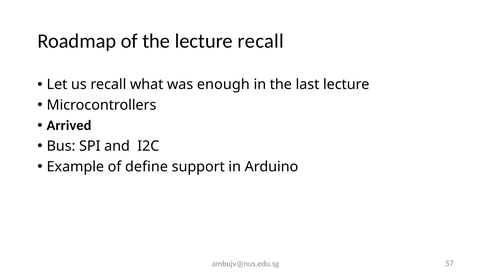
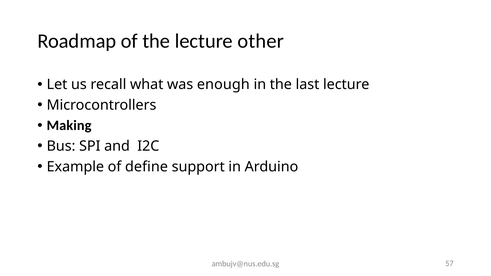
lecture recall: recall -> other
Arrived: Arrived -> Making
